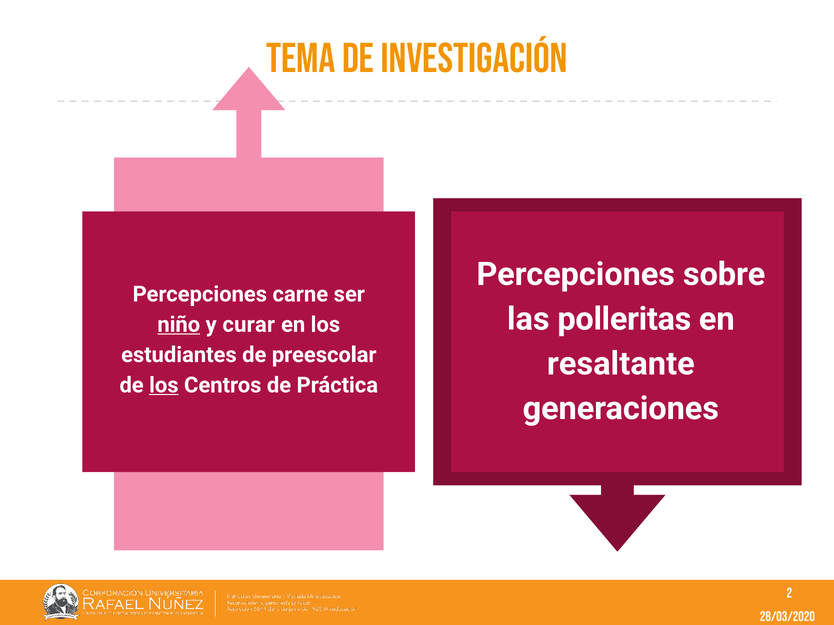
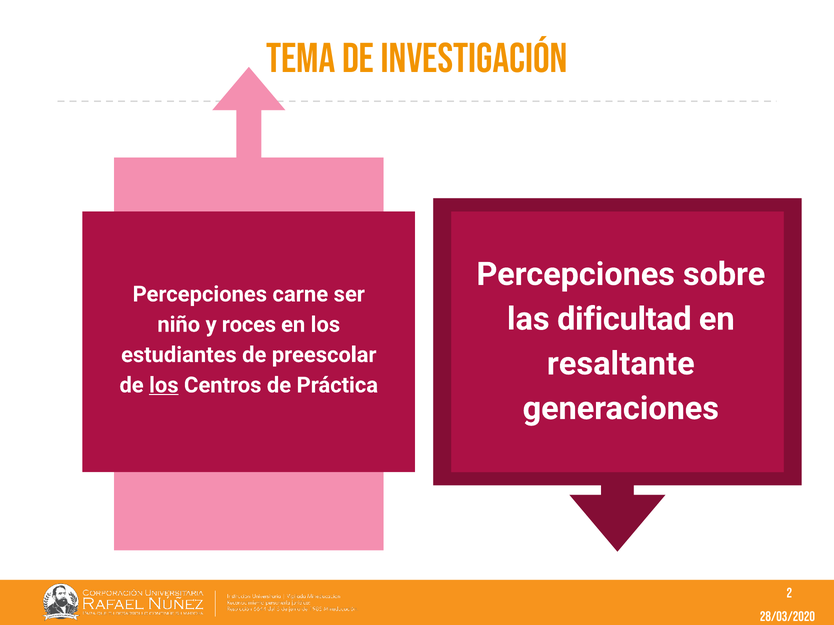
polleritas: polleritas -> dificultad
niño underline: present -> none
curar: curar -> roces
